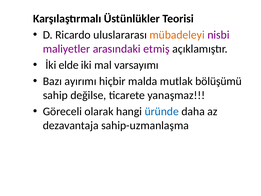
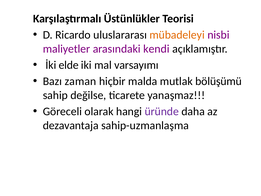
etmiş: etmiş -> kendi
ayırımı: ayırımı -> zaman
üründe colour: blue -> purple
